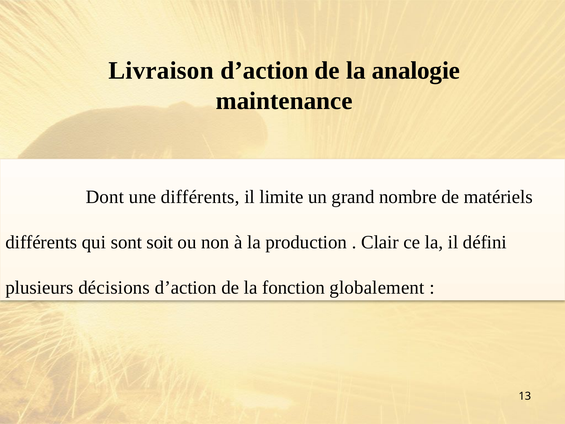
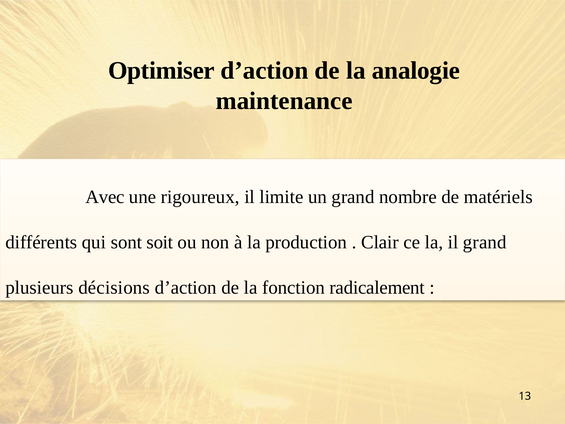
Livraison: Livraison -> Optimiser
Dont: Dont -> Avec
une différents: différents -> rigoureux
il défini: défini -> grand
globalement: globalement -> radicalement
